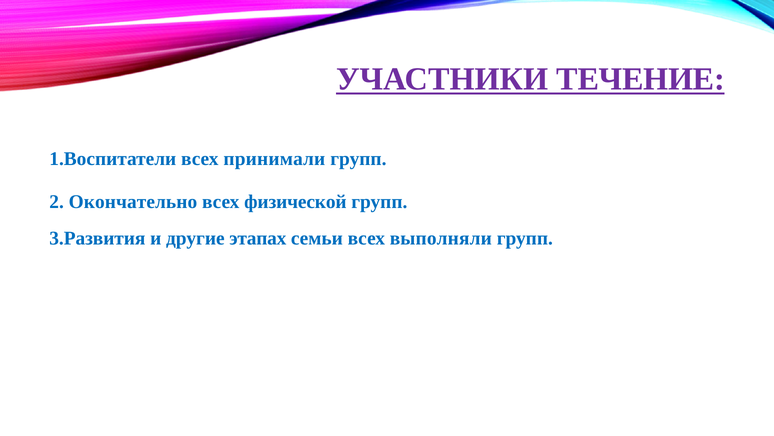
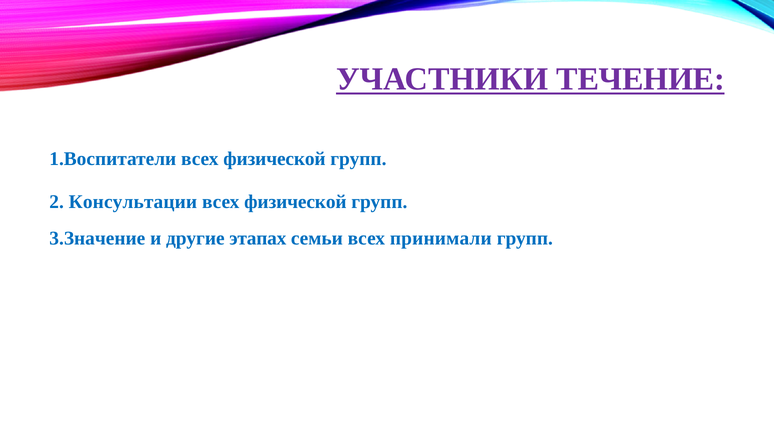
1.Воспитатели всех принимали: принимали -> физической
Окончательно: Окончательно -> Консультации
3.Развития: 3.Развития -> 3.Значение
выполняли: выполняли -> принимали
